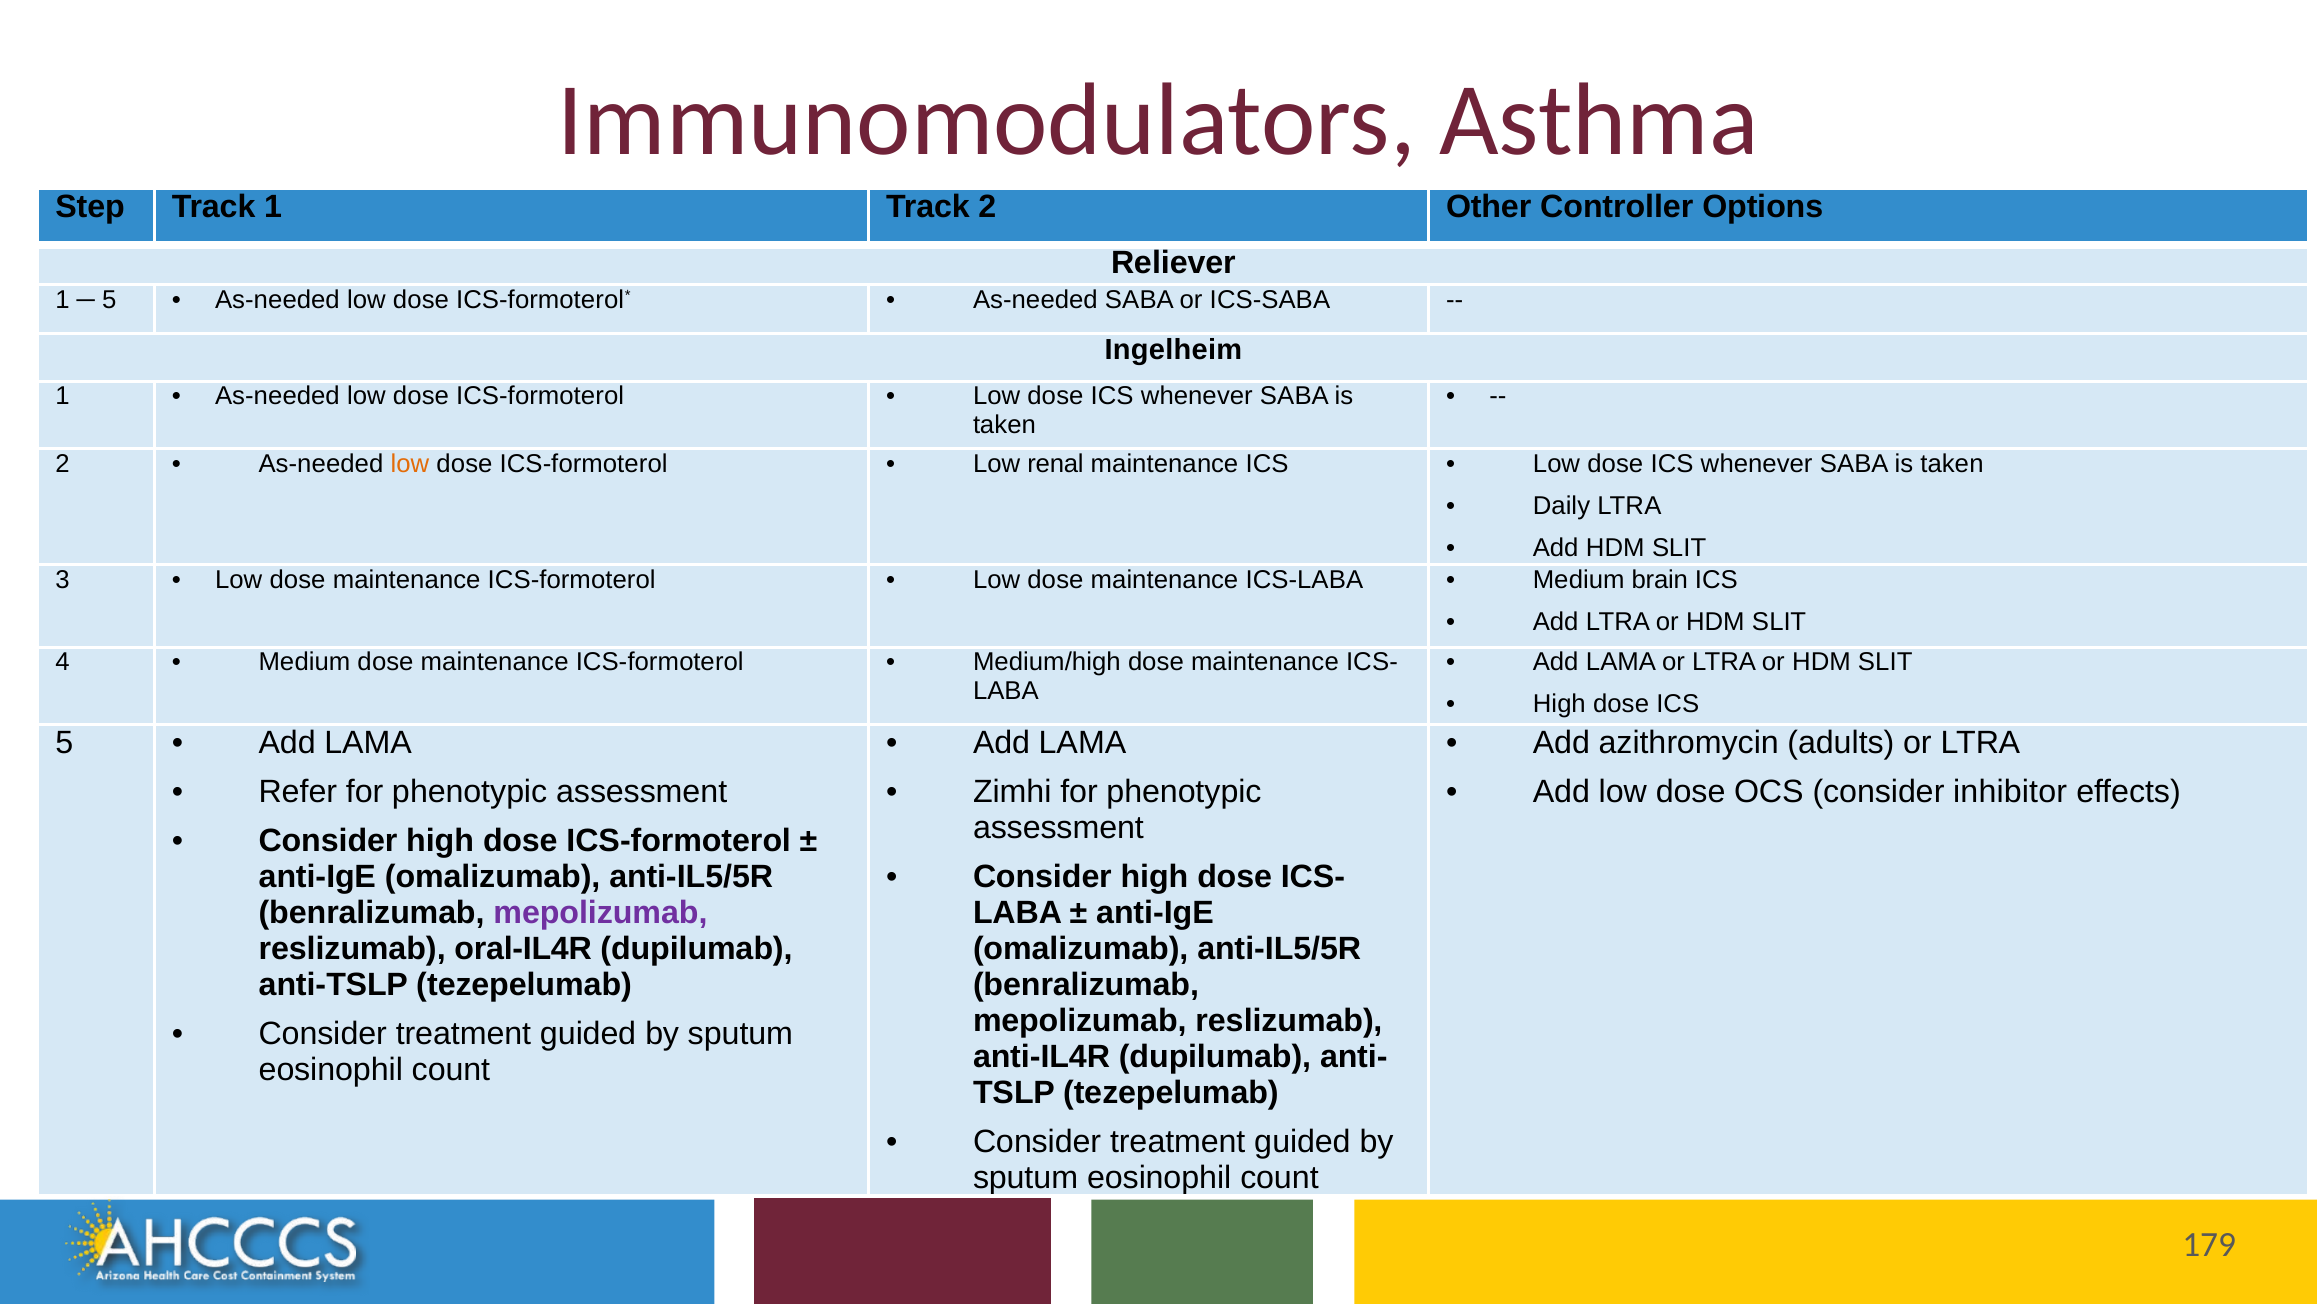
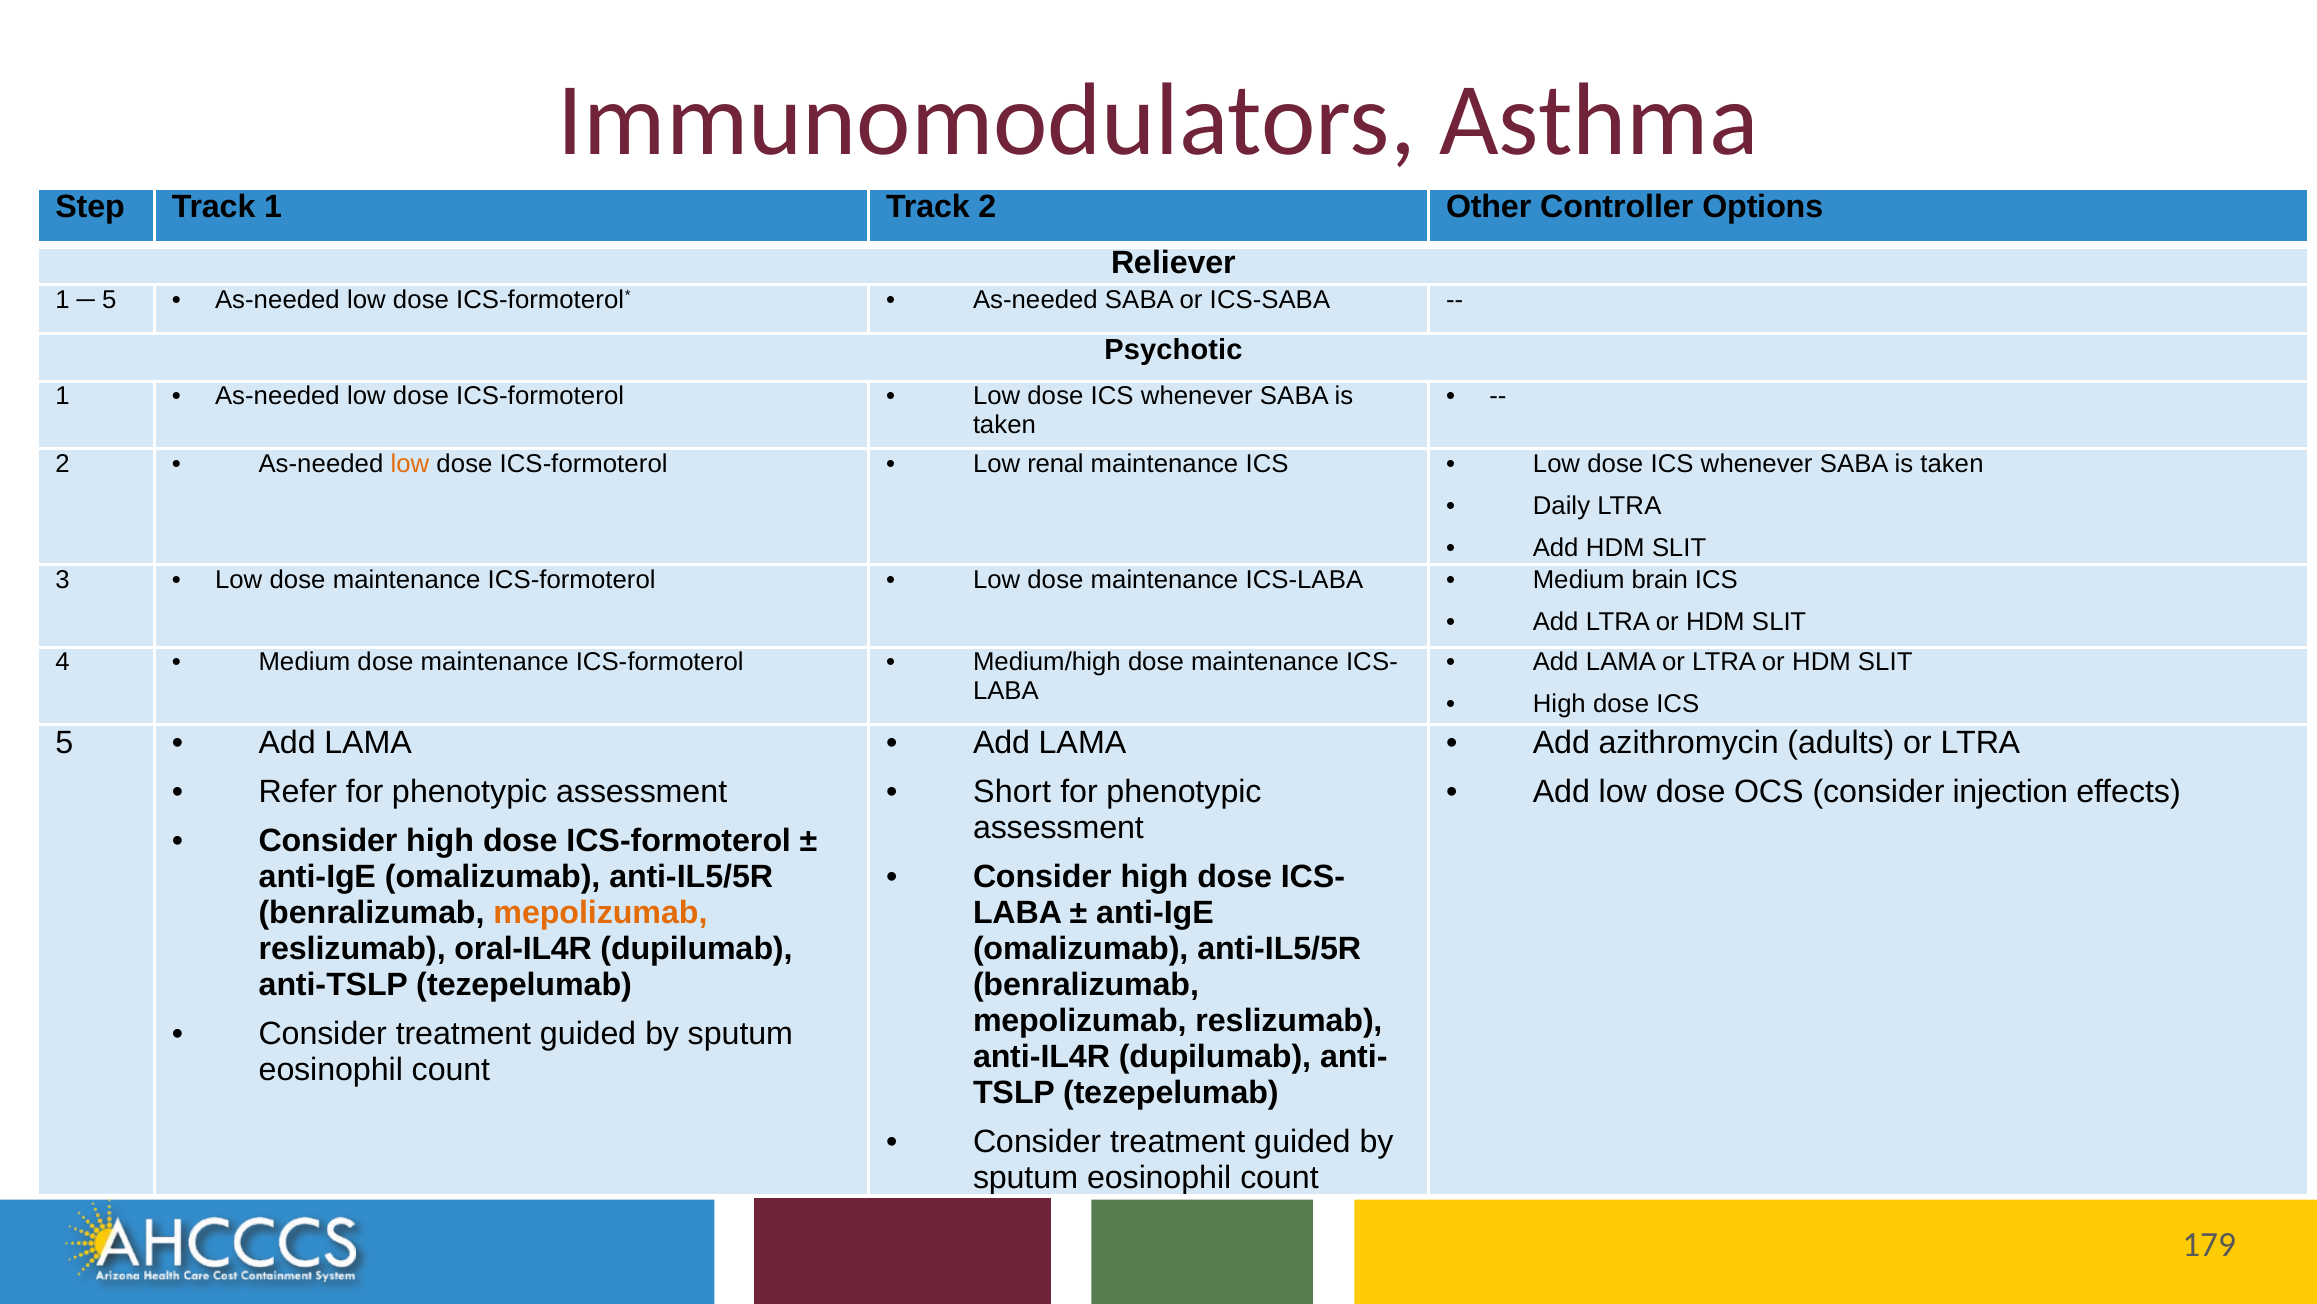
Ingelheim: Ingelheim -> Psychotic
Zimhi: Zimhi -> Short
inhibitor: inhibitor -> injection
mepolizumab at (600, 912) colour: purple -> orange
